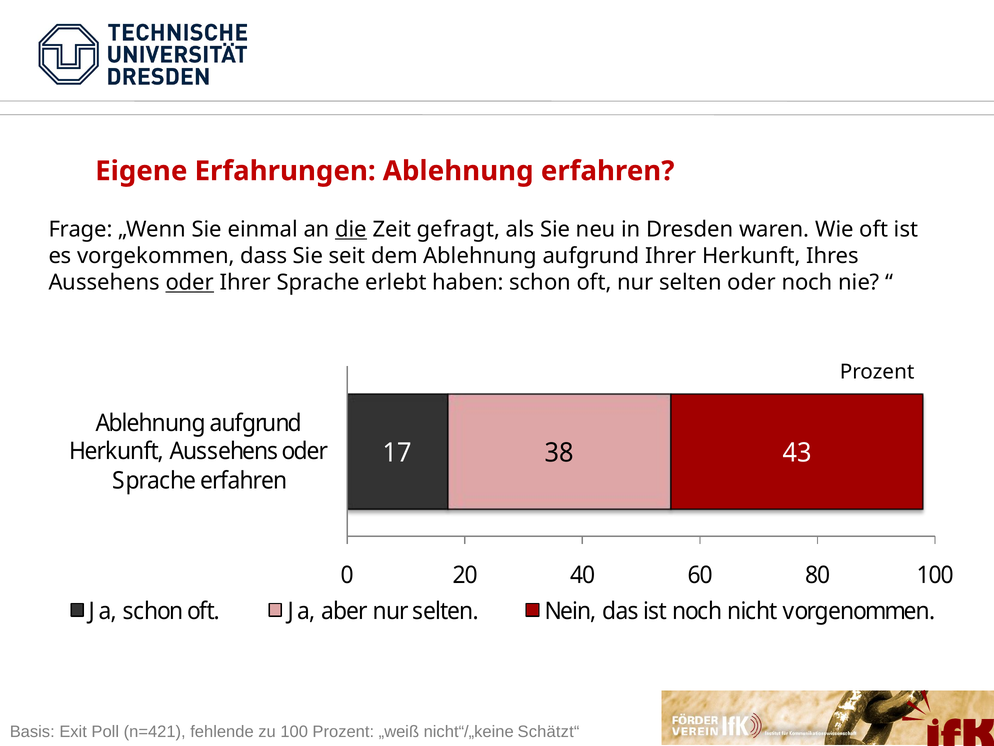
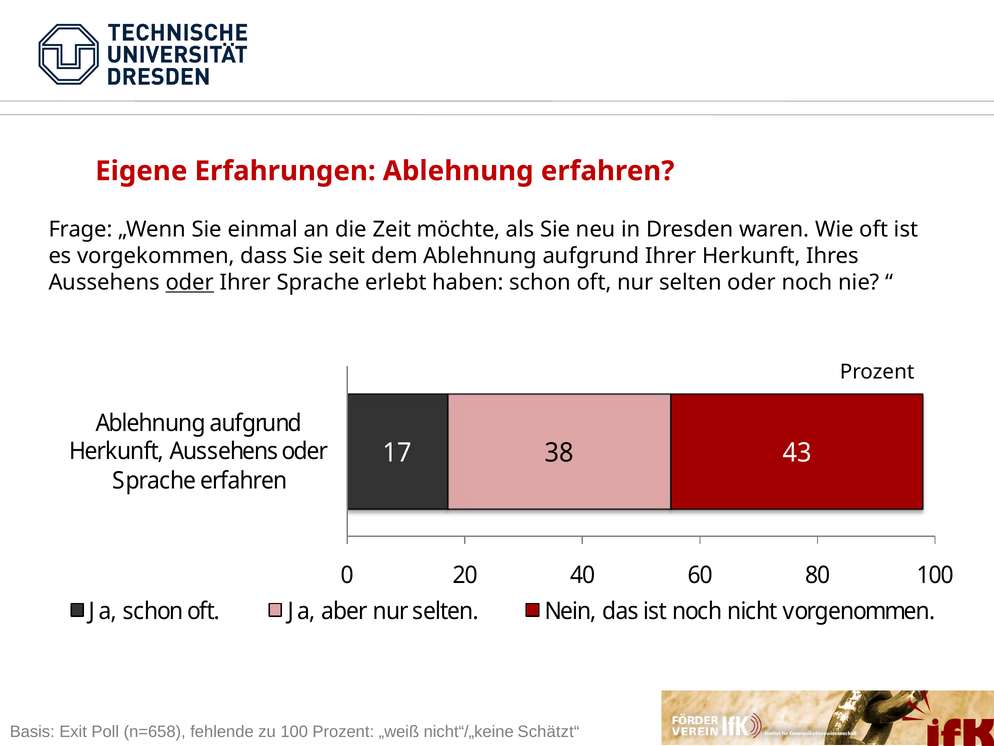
die underline: present -> none
gefragt: gefragt -> möchte
n=421: n=421 -> n=658
